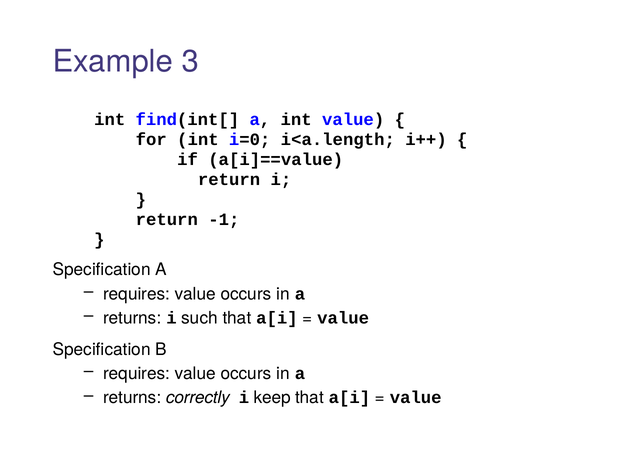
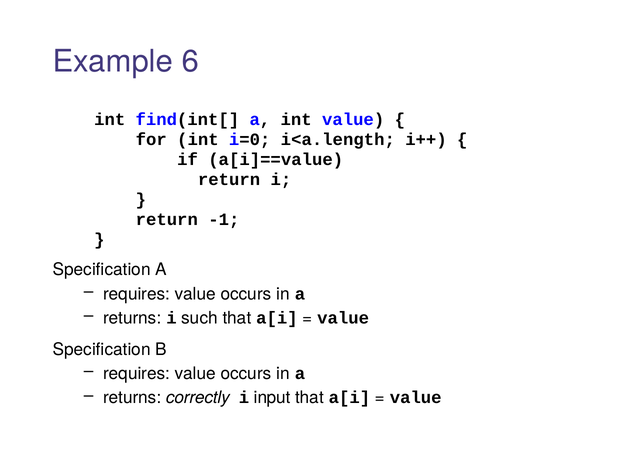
3: 3 -> 6
keep: keep -> input
